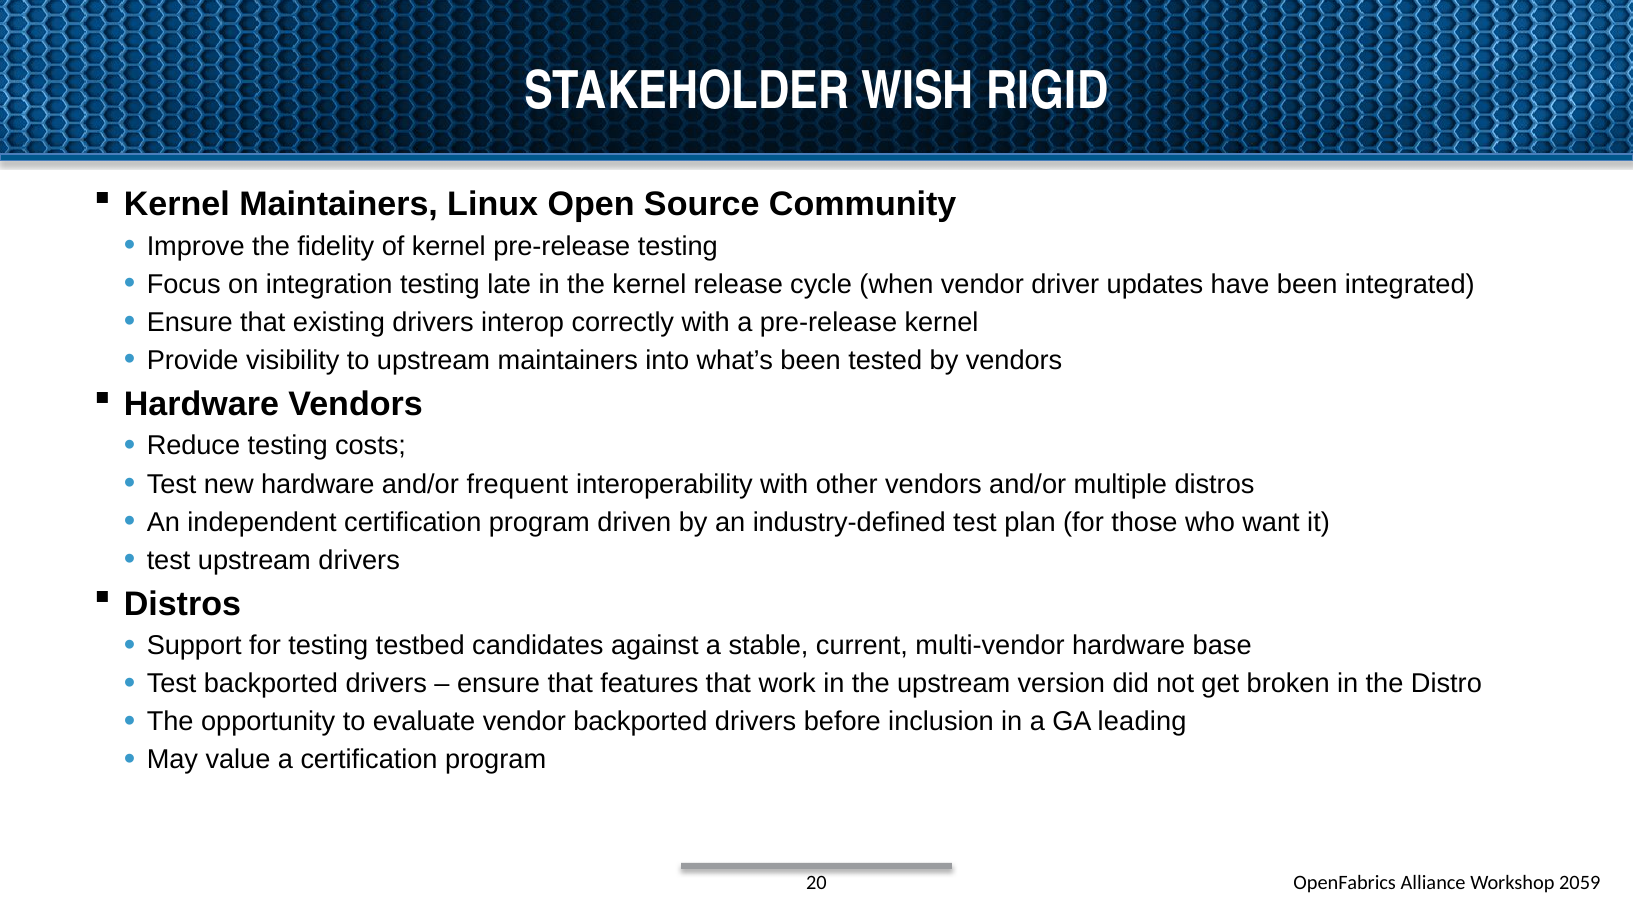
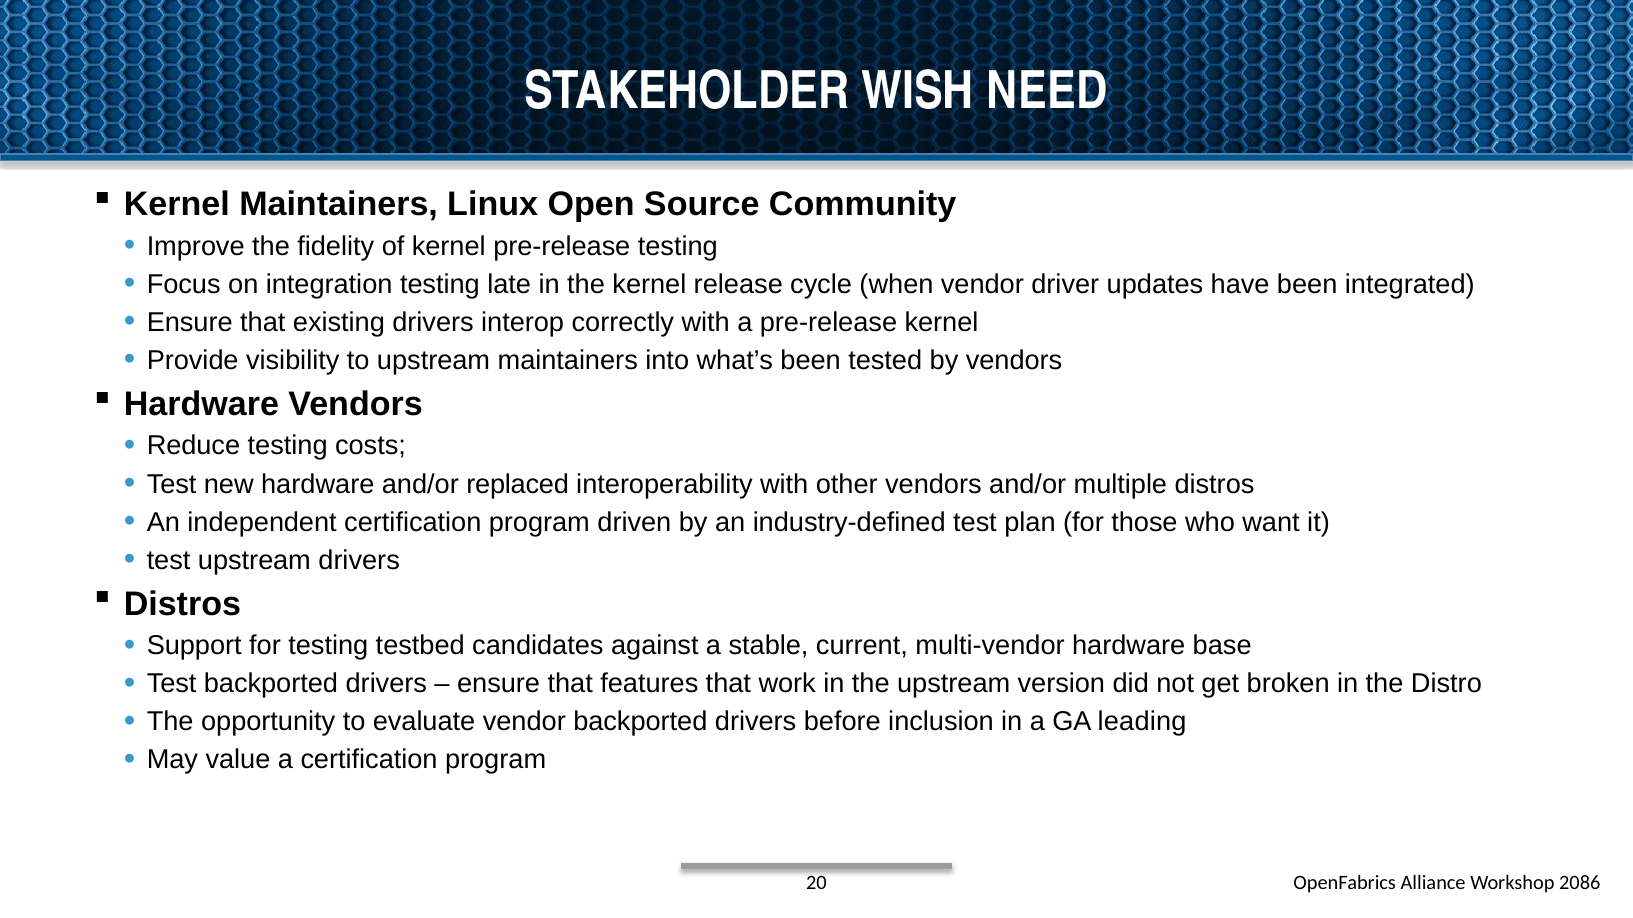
RIGID: RIGID -> NEED
frequent: frequent -> replaced
2059: 2059 -> 2086
